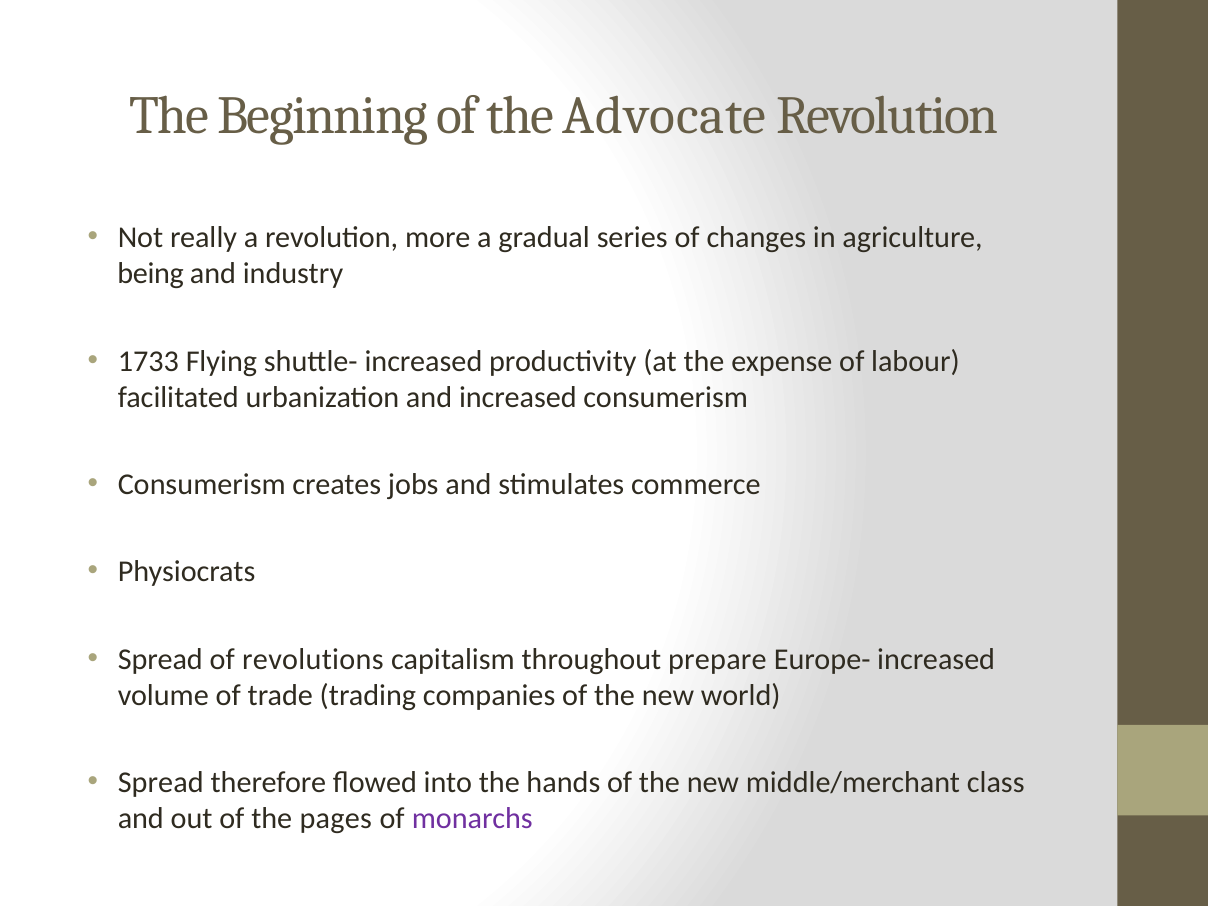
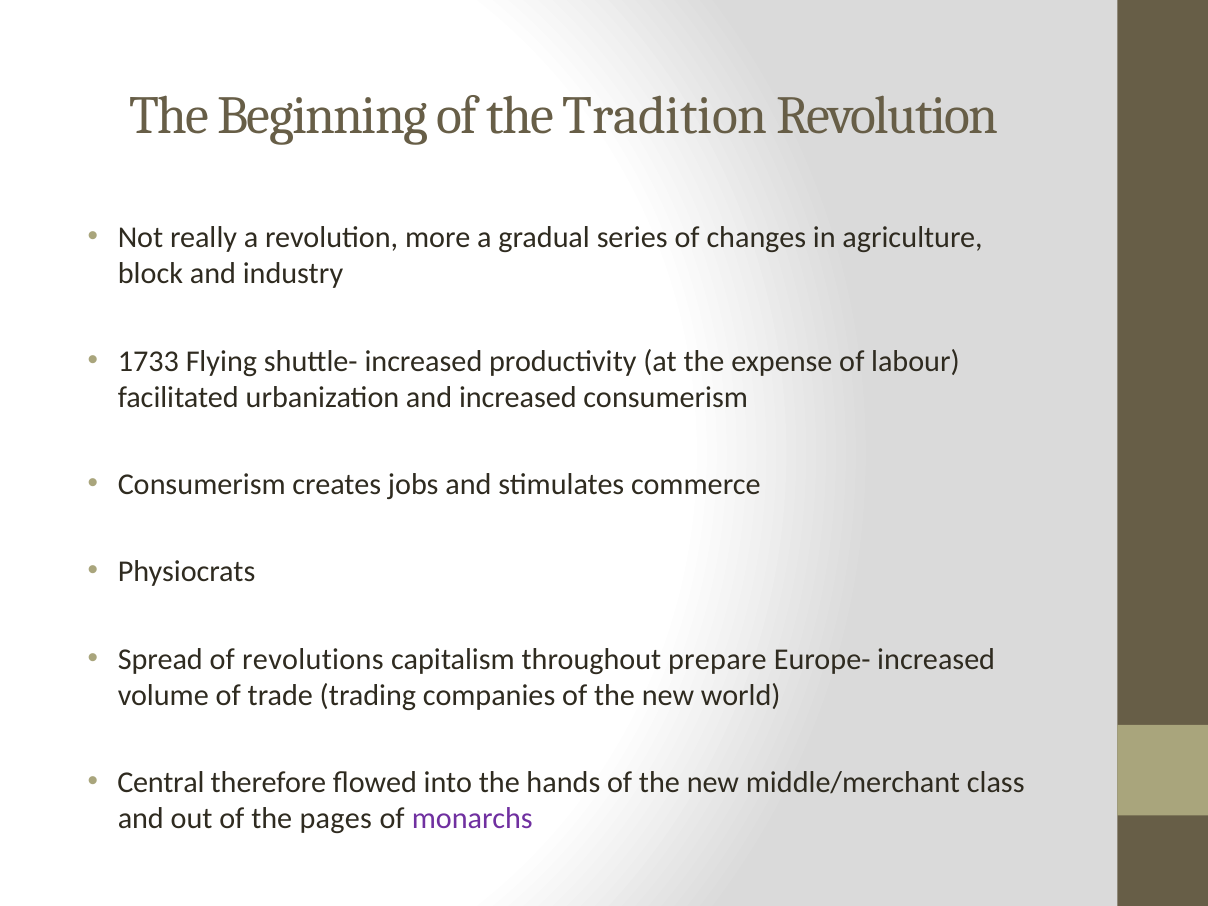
Advocate: Advocate -> Tradition
being: being -> block
Spread at (161, 783): Spread -> Central
